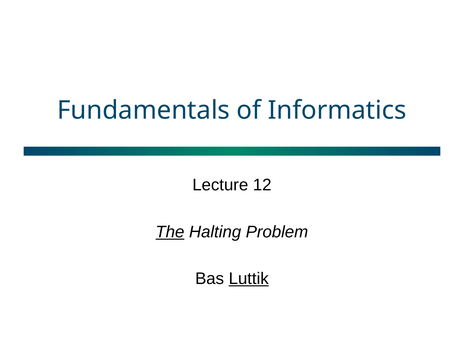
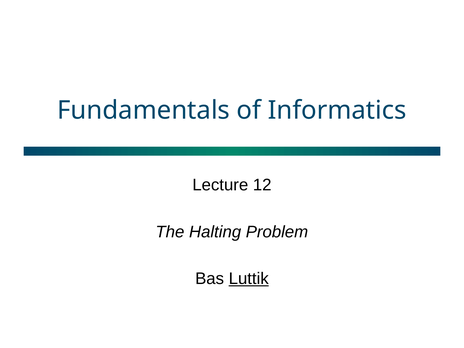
The underline: present -> none
